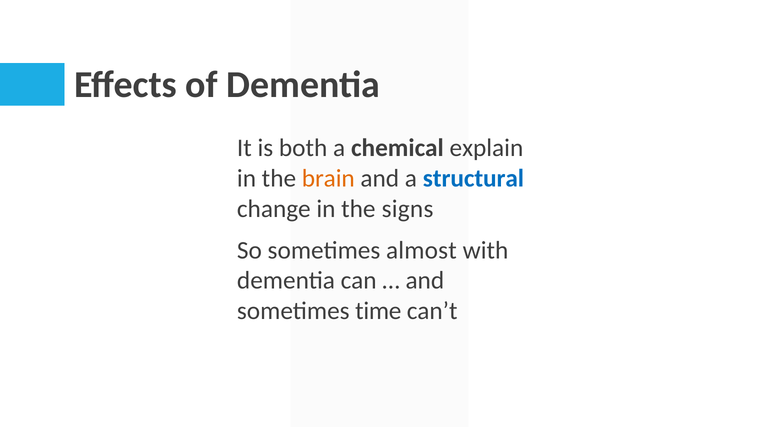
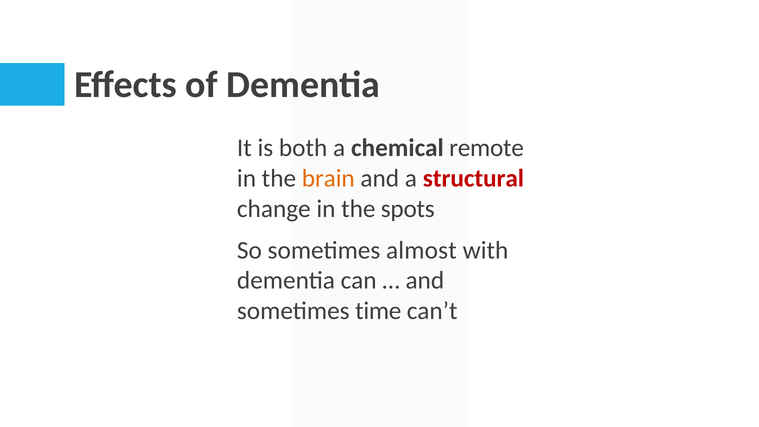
explain: explain -> remote
structural colour: blue -> red
signs: signs -> spots
